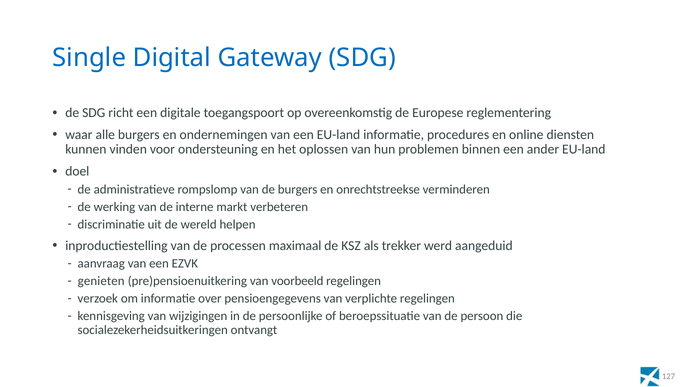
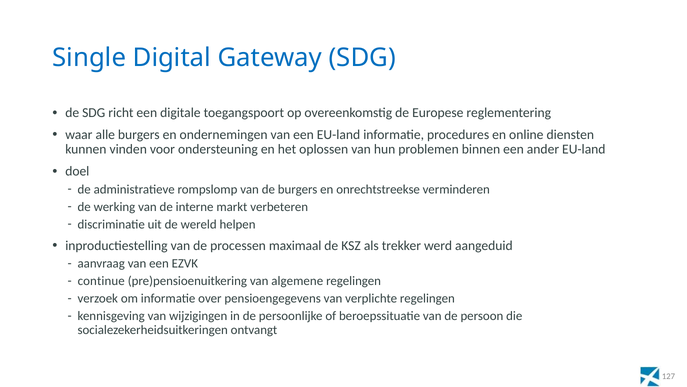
genieten: genieten -> continue
voorbeeld: voorbeeld -> algemene
